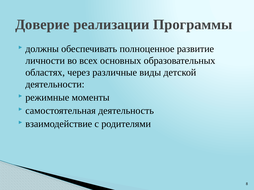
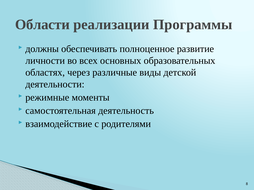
Доверие: Доверие -> Области
